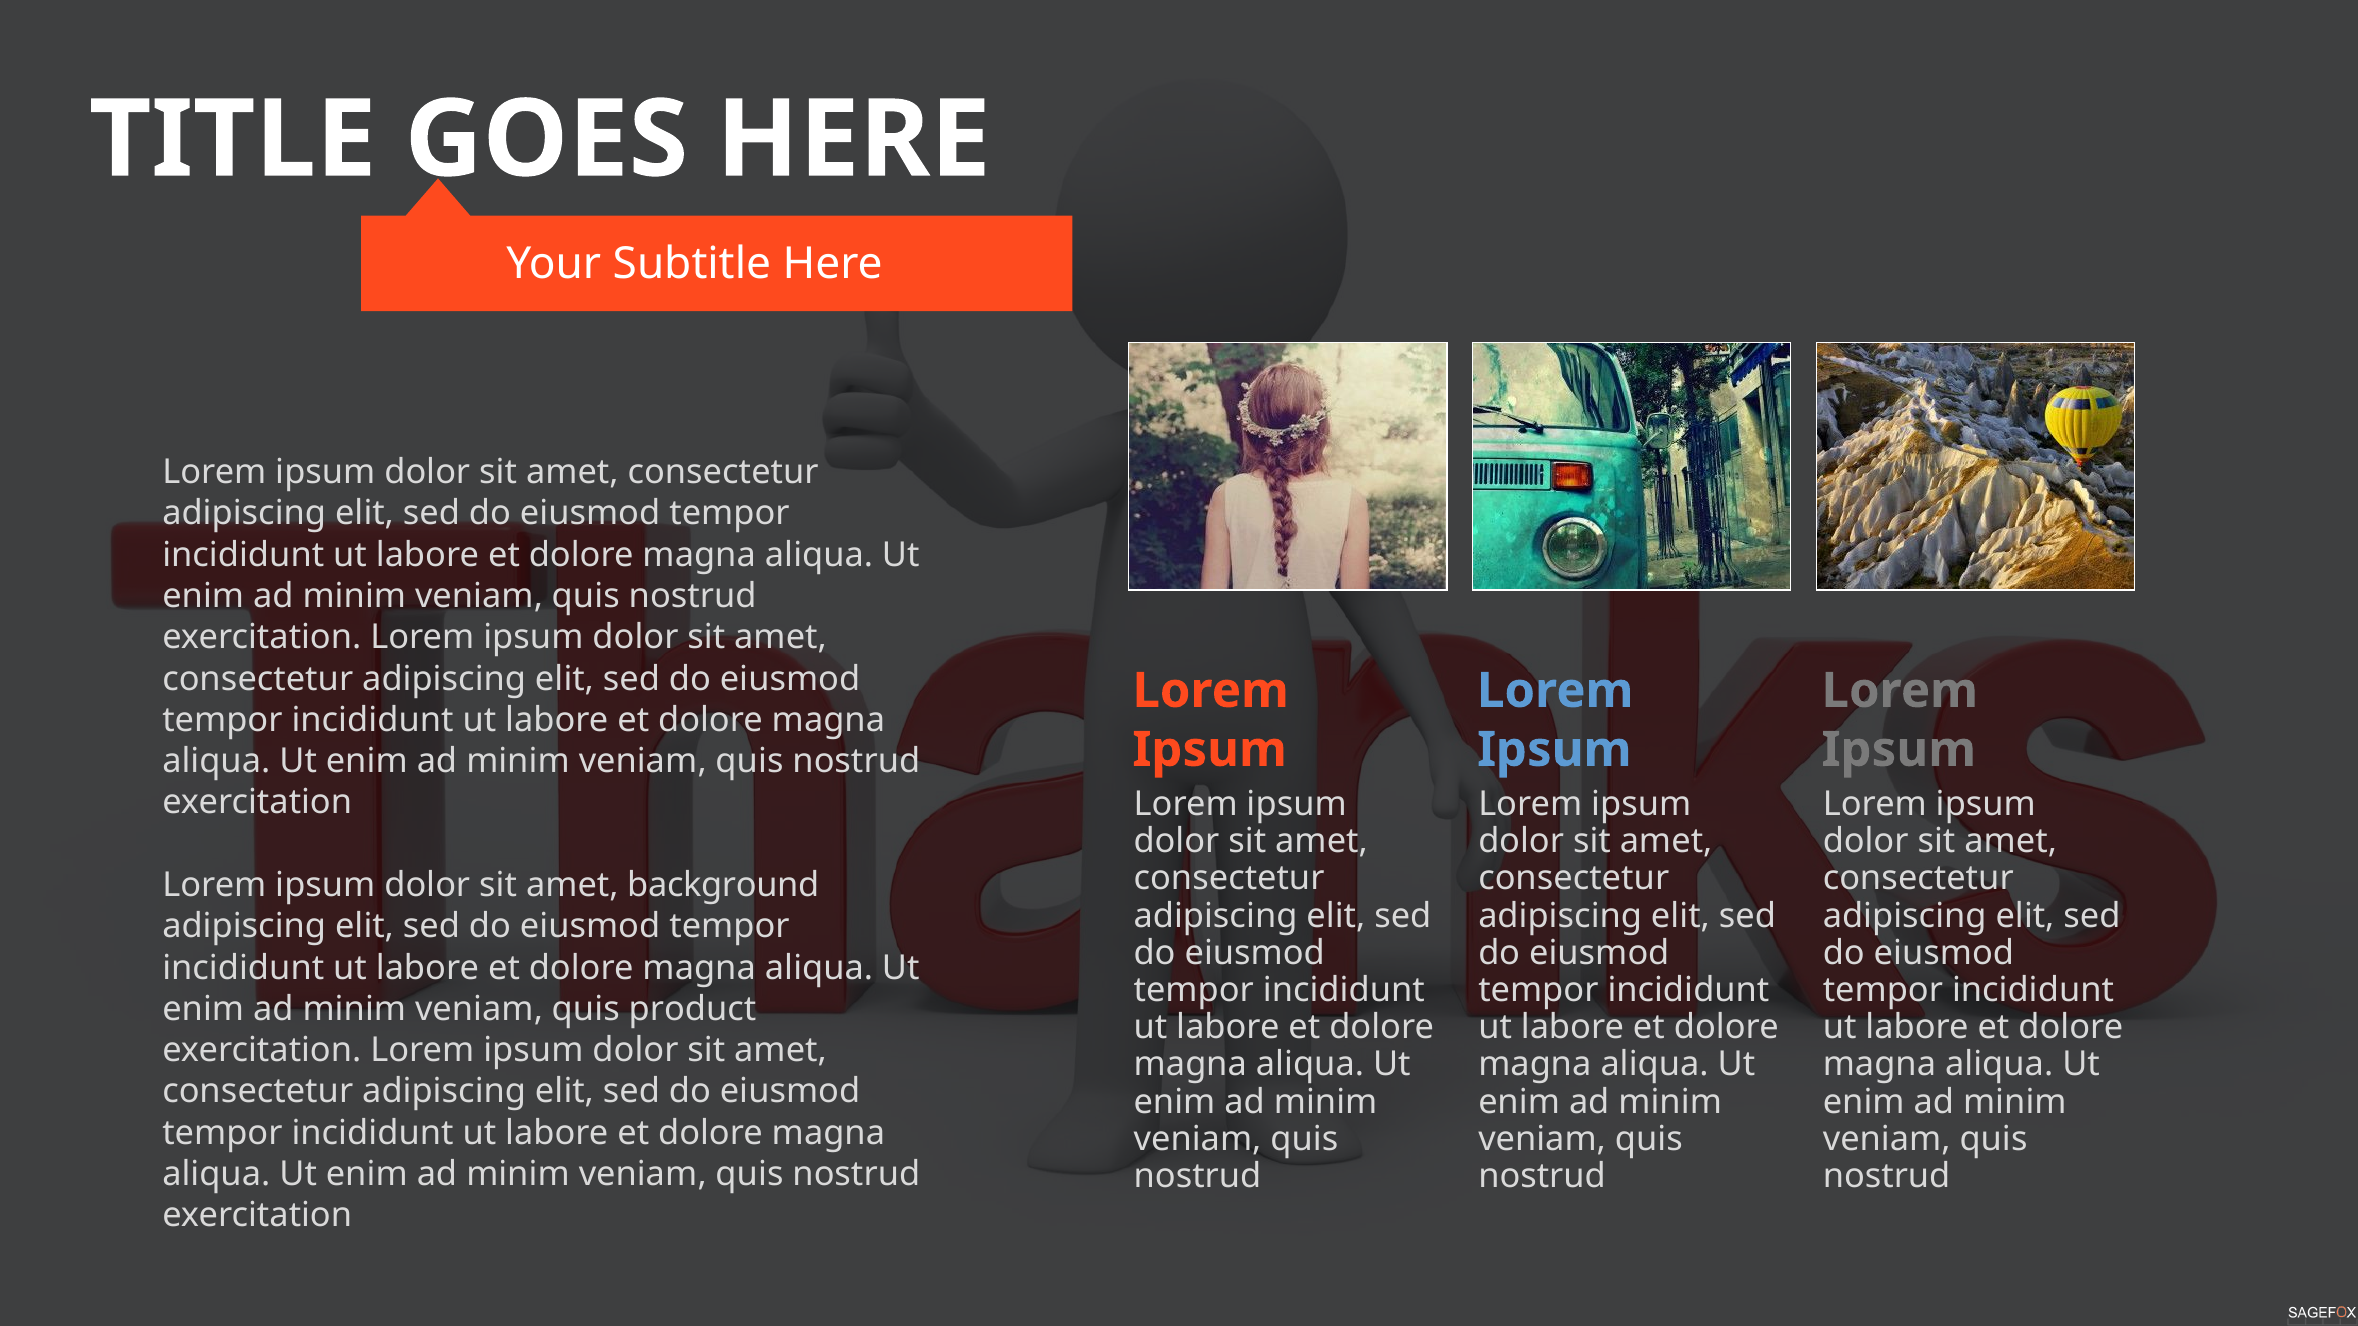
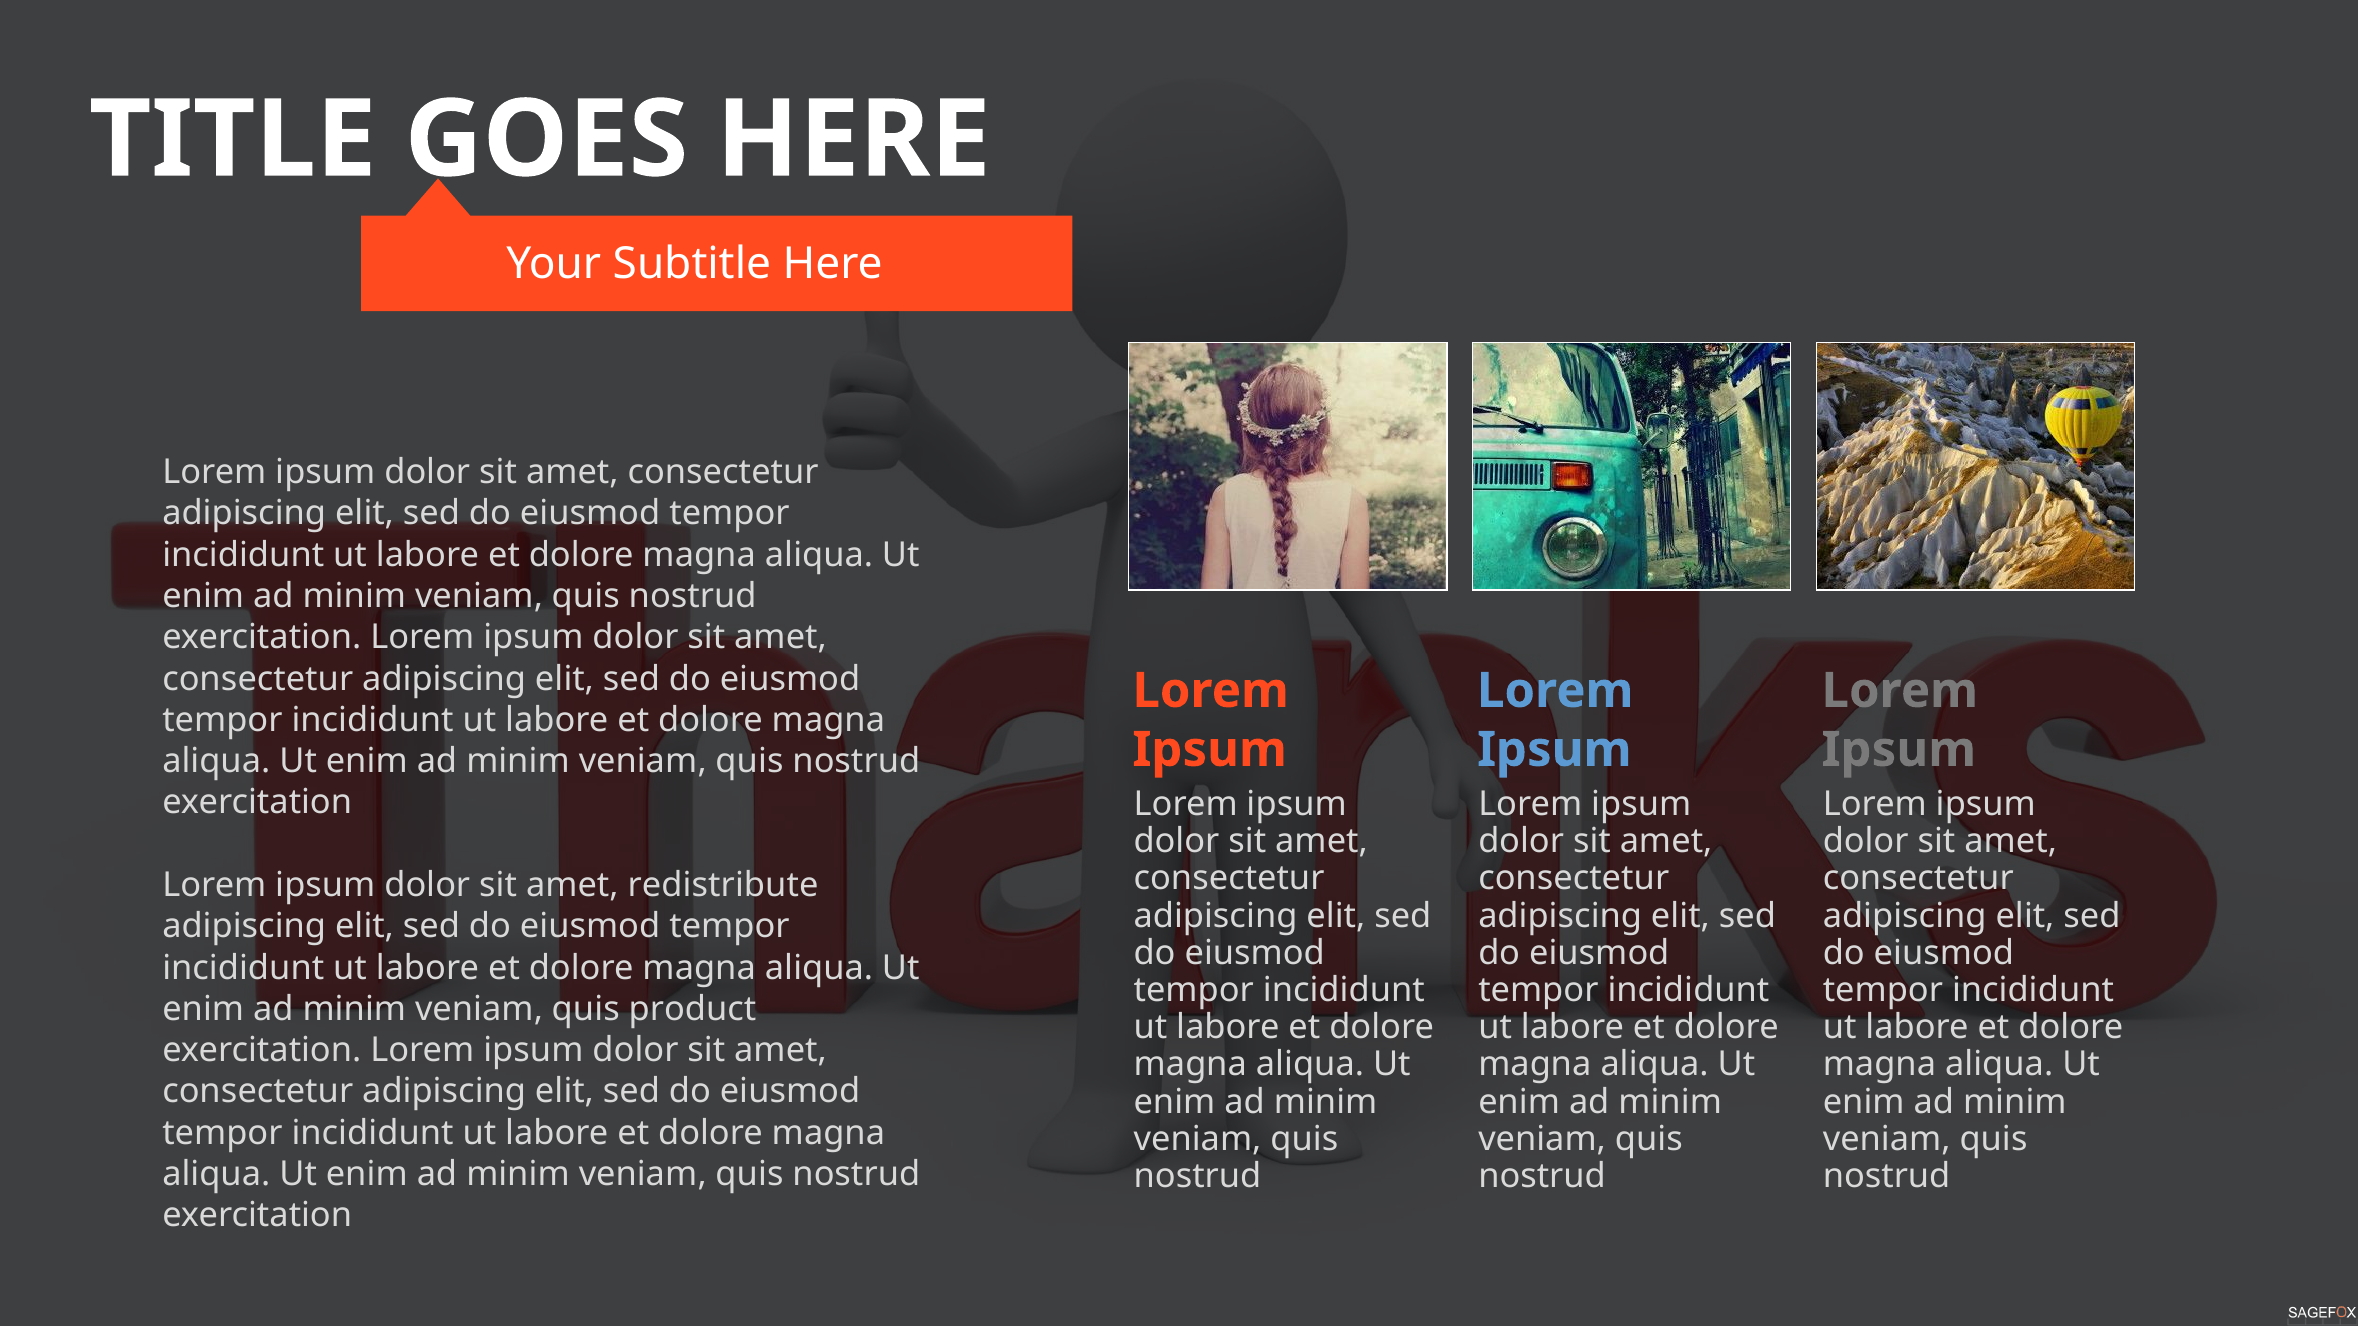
background: background -> redistribute
